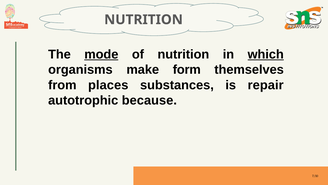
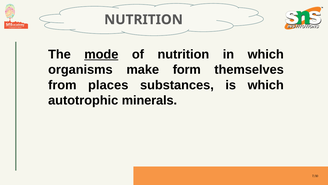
which at (266, 54) underline: present -> none
is repair: repair -> which
because: because -> minerals
